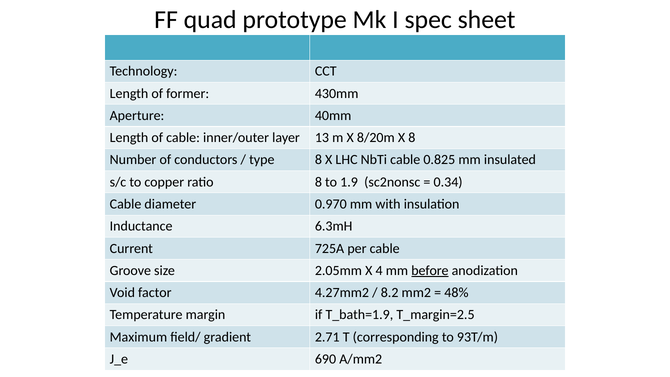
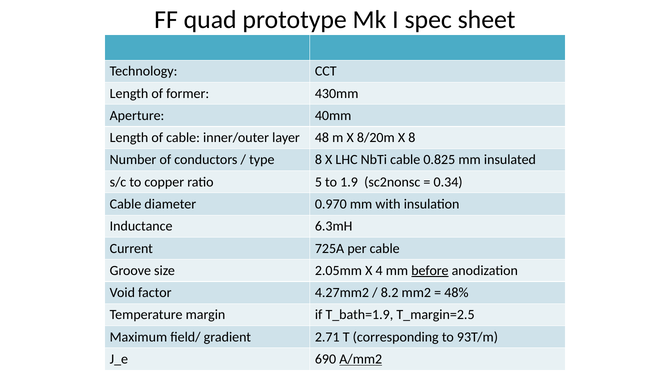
13: 13 -> 48
ratio 8: 8 -> 5
A/mm2 underline: none -> present
